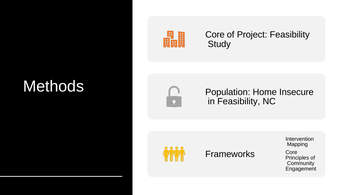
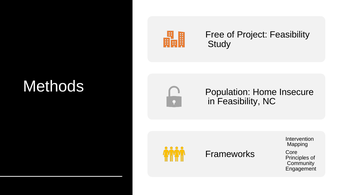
Core at (215, 35): Core -> Free
